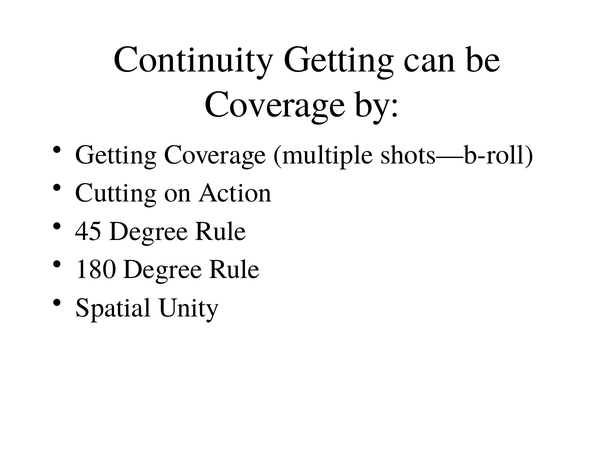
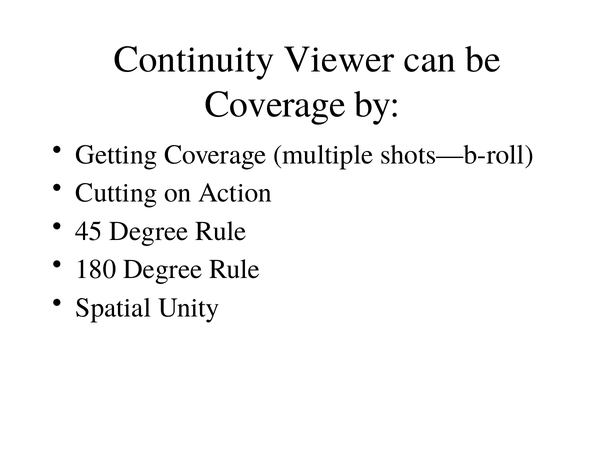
Continuity Getting: Getting -> Viewer
